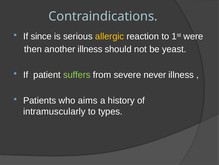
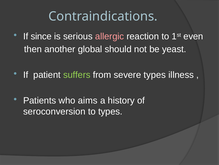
allergic colour: yellow -> pink
were: were -> even
another illness: illness -> global
severe never: never -> types
intramuscularly: intramuscularly -> seroconversion
